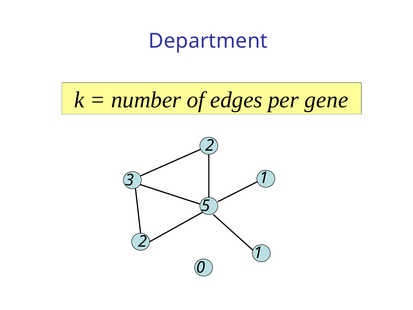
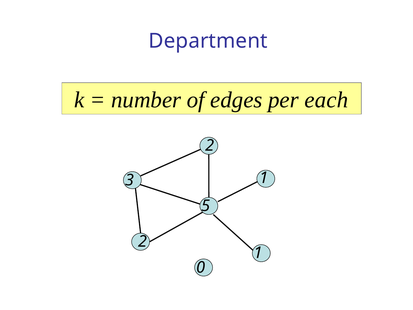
gene: gene -> each
